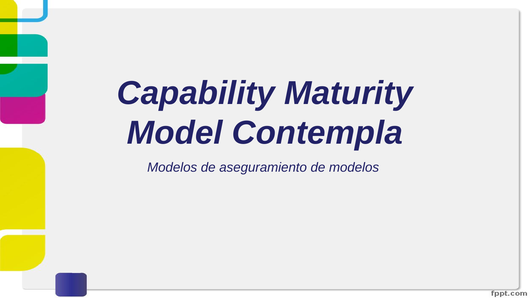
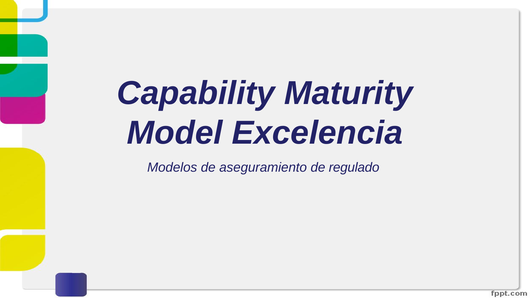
Contempla: Contempla -> Excelencia
de modelos: modelos -> regulado
